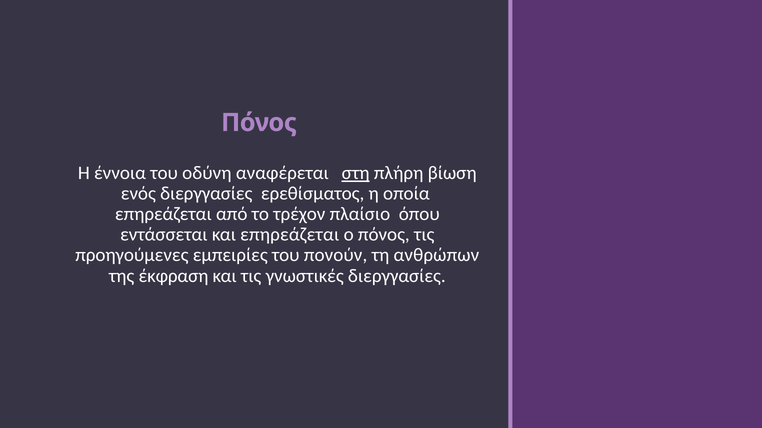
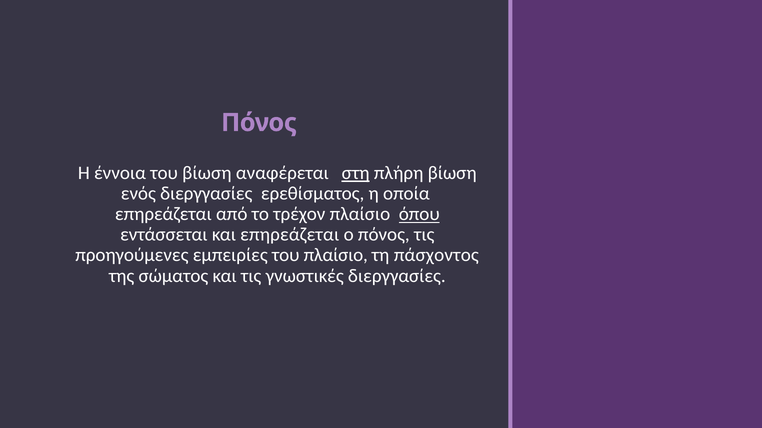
του οδύνη: οδύνη -> βίωση
όπου underline: none -> present
του πονούν: πονούν -> πλαίσιο
ανθρώπων: ανθρώπων -> πάσχοντος
έκφραση: έκφραση -> σώματος
